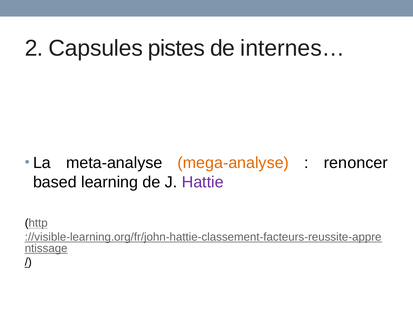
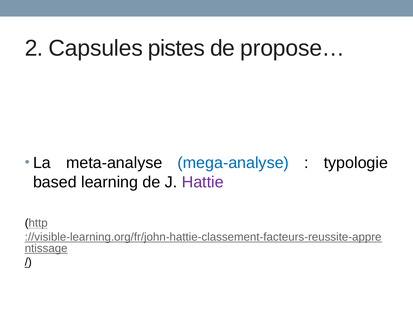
internes…: internes… -> propose…
mega-analyse colour: orange -> blue
renoncer: renoncer -> typologie
